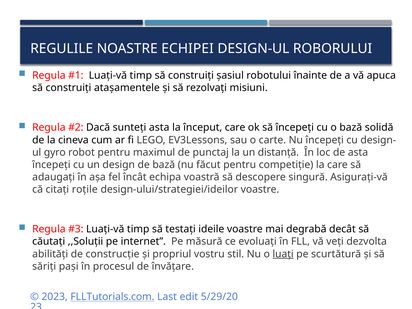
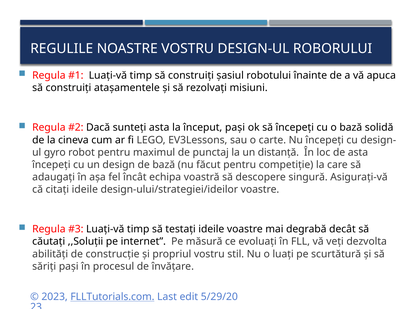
NOASTRE ECHIPEI: ECHIPEI -> VOSTRU
început care: care -> pași
citați roțile: roțile -> ideile
luați underline: present -> none
